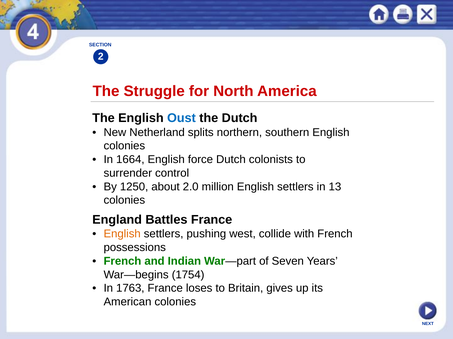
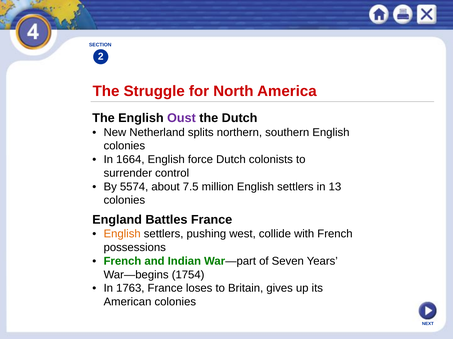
Oust colour: blue -> purple
1250: 1250 -> 5574
2.0: 2.0 -> 7.5
